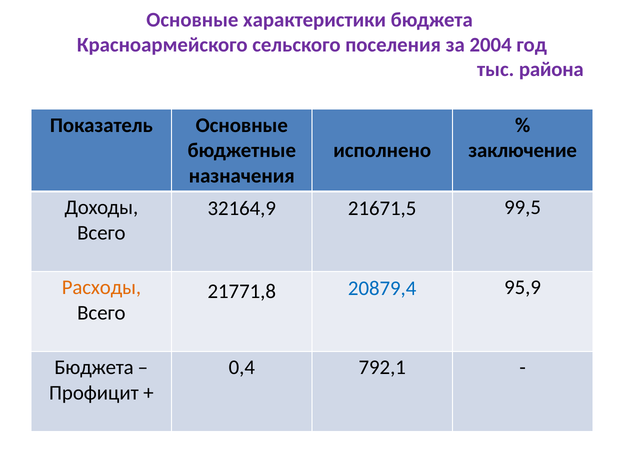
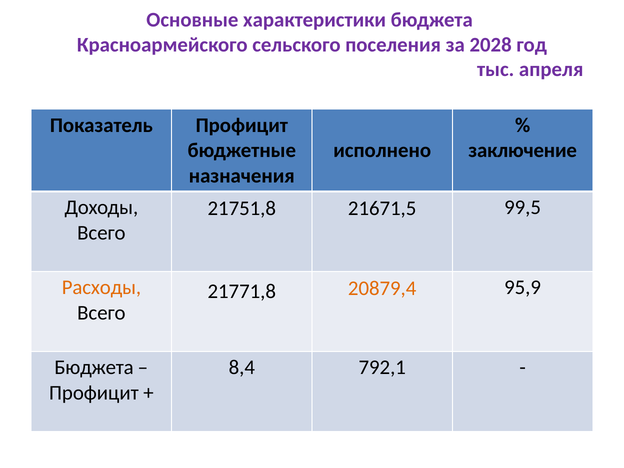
2004: 2004 -> 2028
района: района -> апреля
Показатель Основные: Основные -> Профицит
32164,9: 32164,9 -> 21751,8
20879,4 colour: blue -> orange
0,4: 0,4 -> 8,4
